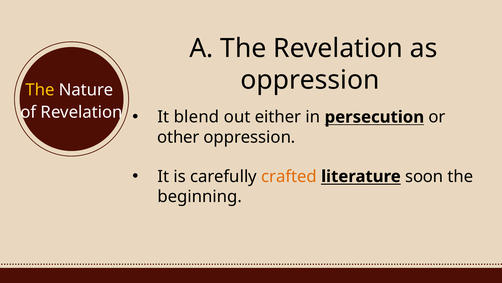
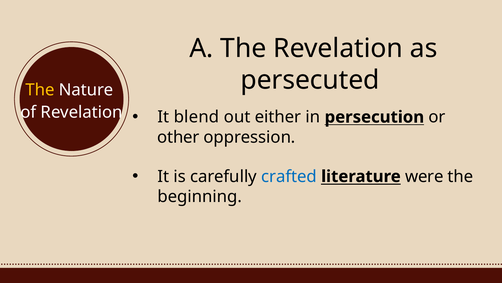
oppression at (310, 80): oppression -> persecuted
crafted colour: orange -> blue
soon: soon -> were
